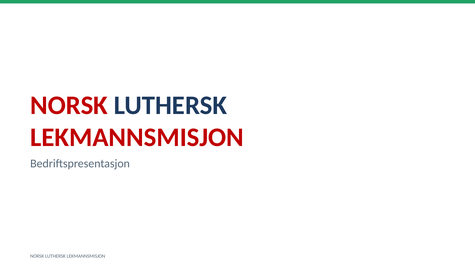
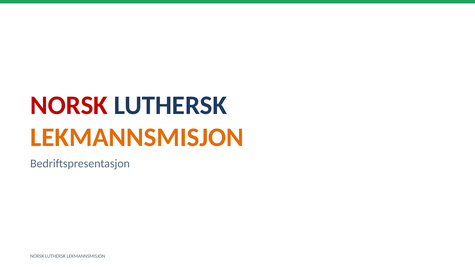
LEKMANNSMISJON at (137, 137) colour: red -> orange
